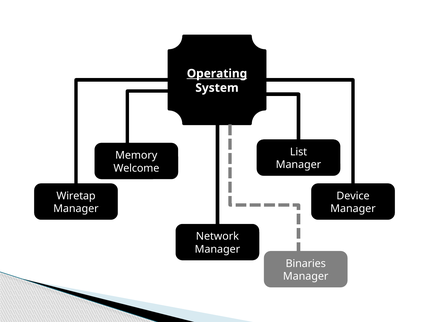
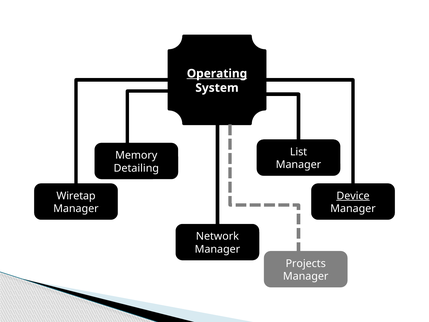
Welcome: Welcome -> Detailing
Device underline: none -> present
Binaries: Binaries -> Projects
